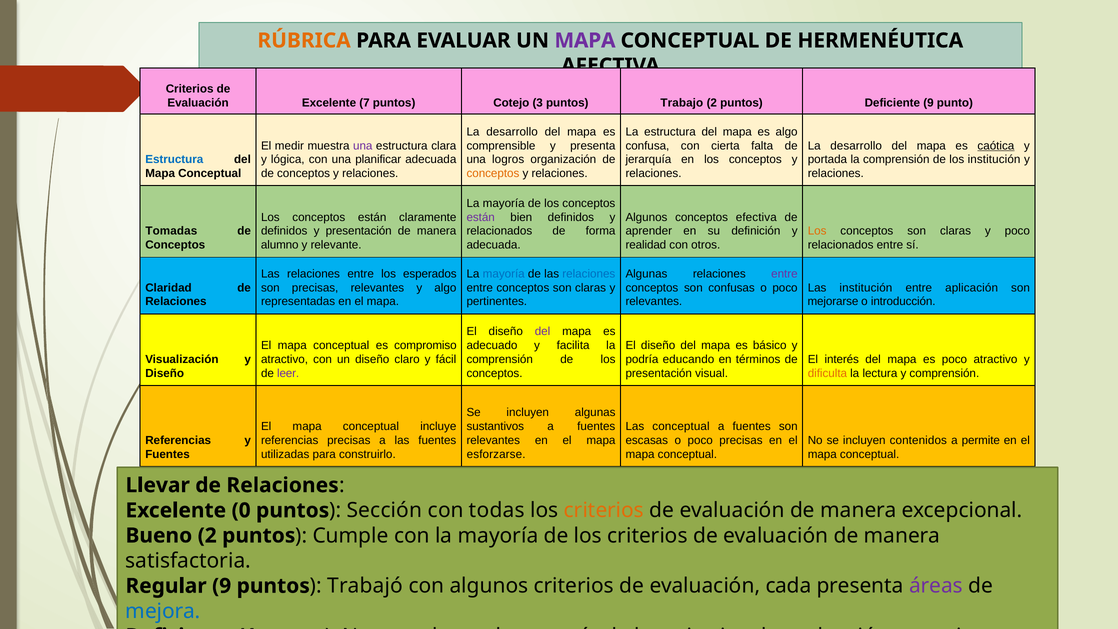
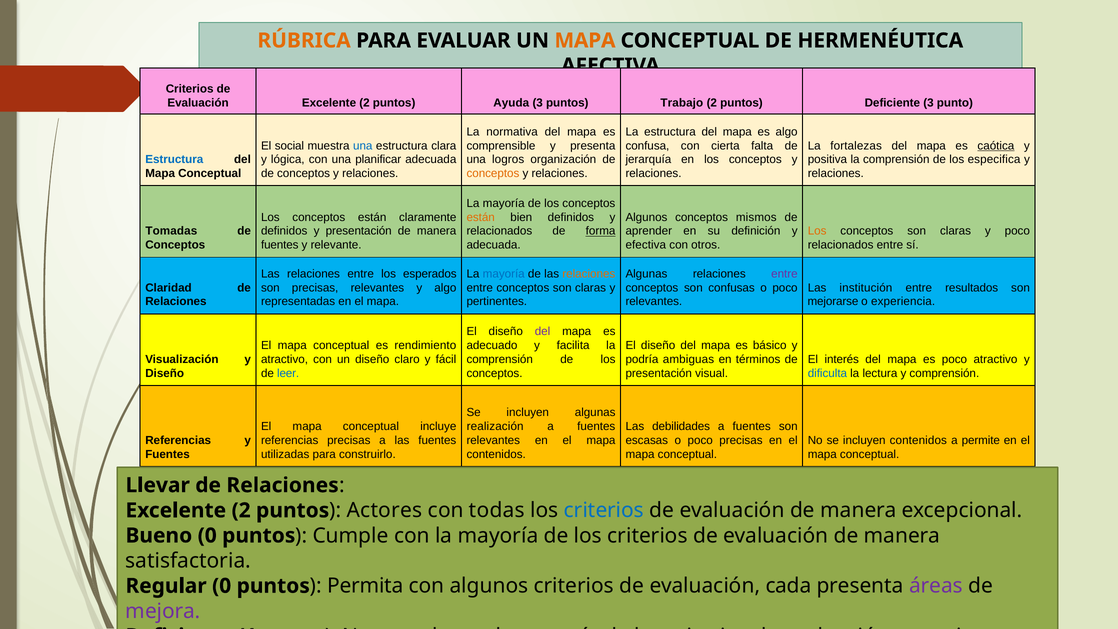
MAPA at (585, 41) colour: purple -> orange
Evaluación Excelente 7: 7 -> 2
Cotejo: Cotejo -> Ayuda
Deficiente 9: 9 -> 3
desarrollo at (512, 132): desarrollo -> normativa
medir: medir -> social
una at (363, 146) colour: purple -> blue
desarrollo at (856, 146): desarrollo -> fortalezas
portada: portada -> positiva
los institución: institución -> especifica
están at (481, 217) colour: purple -> orange
efectiva: efectiva -> mismos
forma underline: none -> present
alumno at (280, 245): alumno -> fuentes
realidad: realidad -> efectiva
relaciones at (589, 274) colour: blue -> orange
aplicación: aplicación -> resultados
introducción: introducción -> experiencia
compromiso: compromiso -> rendimiento
educando: educando -> ambiguas
leer colour: purple -> blue
dificulta colour: orange -> blue
sustantivos: sustantivos -> realización
Las conceptual: conceptual -> debilidades
esforzarse at (496, 454): esforzarse -> contenidos
0 at (241, 510): 0 -> 2
Sección: Sección -> Actores
criterios at (604, 510) colour: orange -> blue
Bueno 2: 2 -> 0
Regular 9: 9 -> 0
Trabajó: Trabajó -> Permita
mejora colour: blue -> purple
